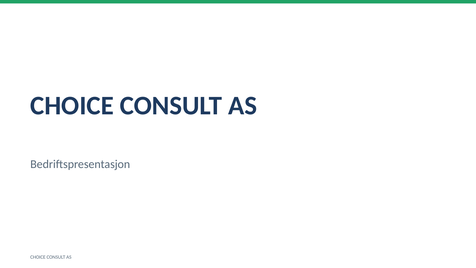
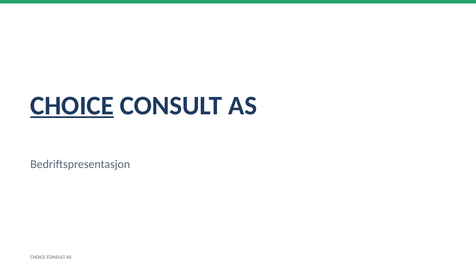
CHOICE at (72, 106) underline: none -> present
